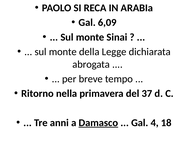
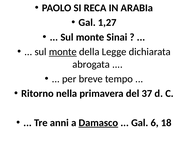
6,09: 6,09 -> 1,27
monte at (63, 52) underline: none -> present
4: 4 -> 6
